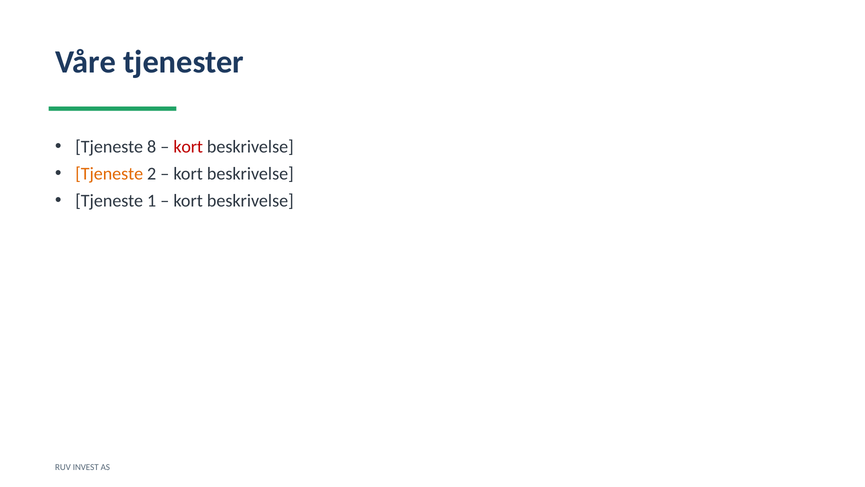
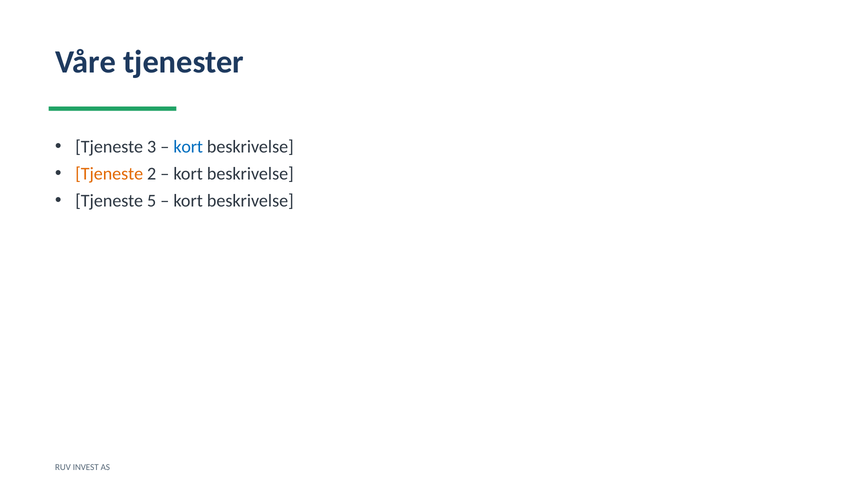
8: 8 -> 3
kort at (188, 147) colour: red -> blue
1: 1 -> 5
